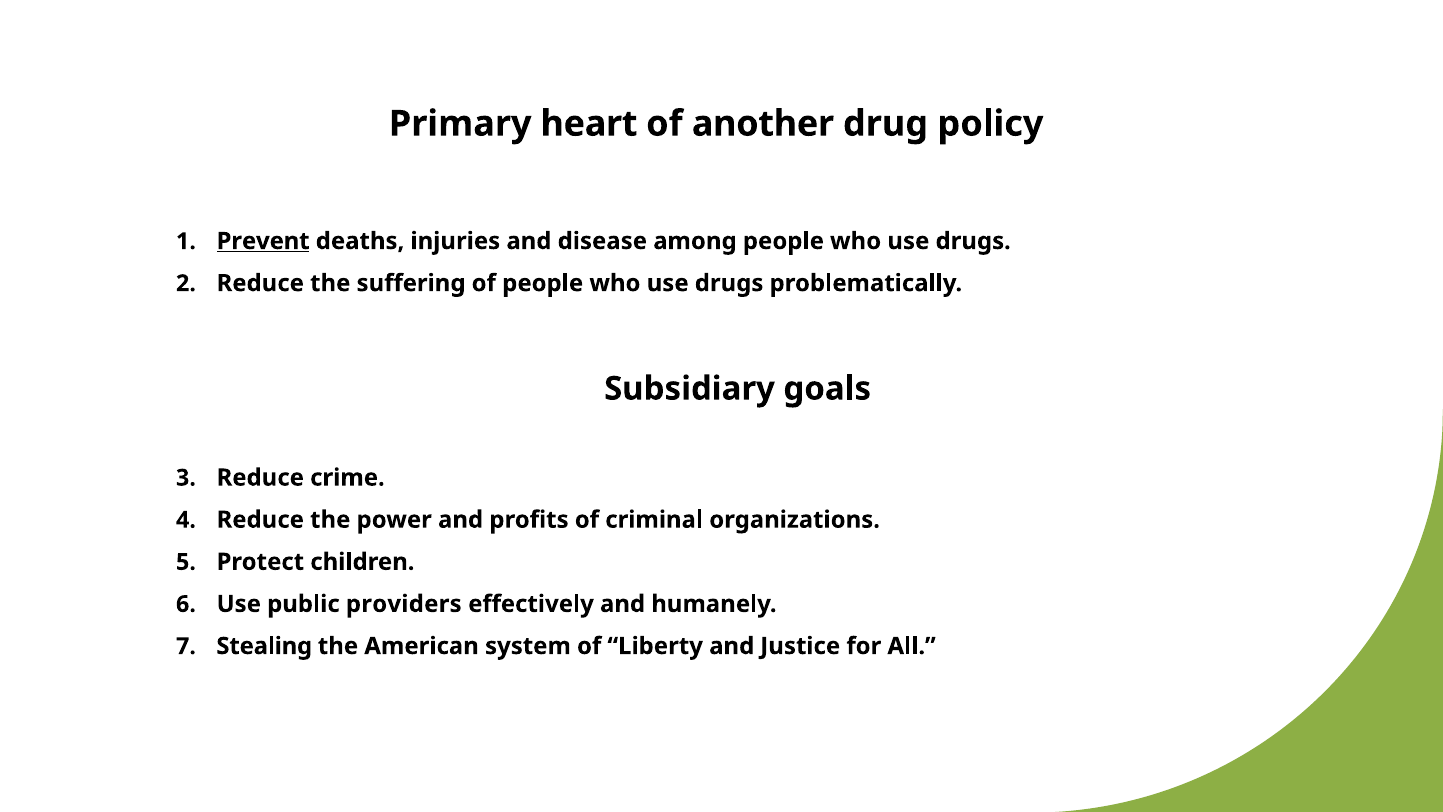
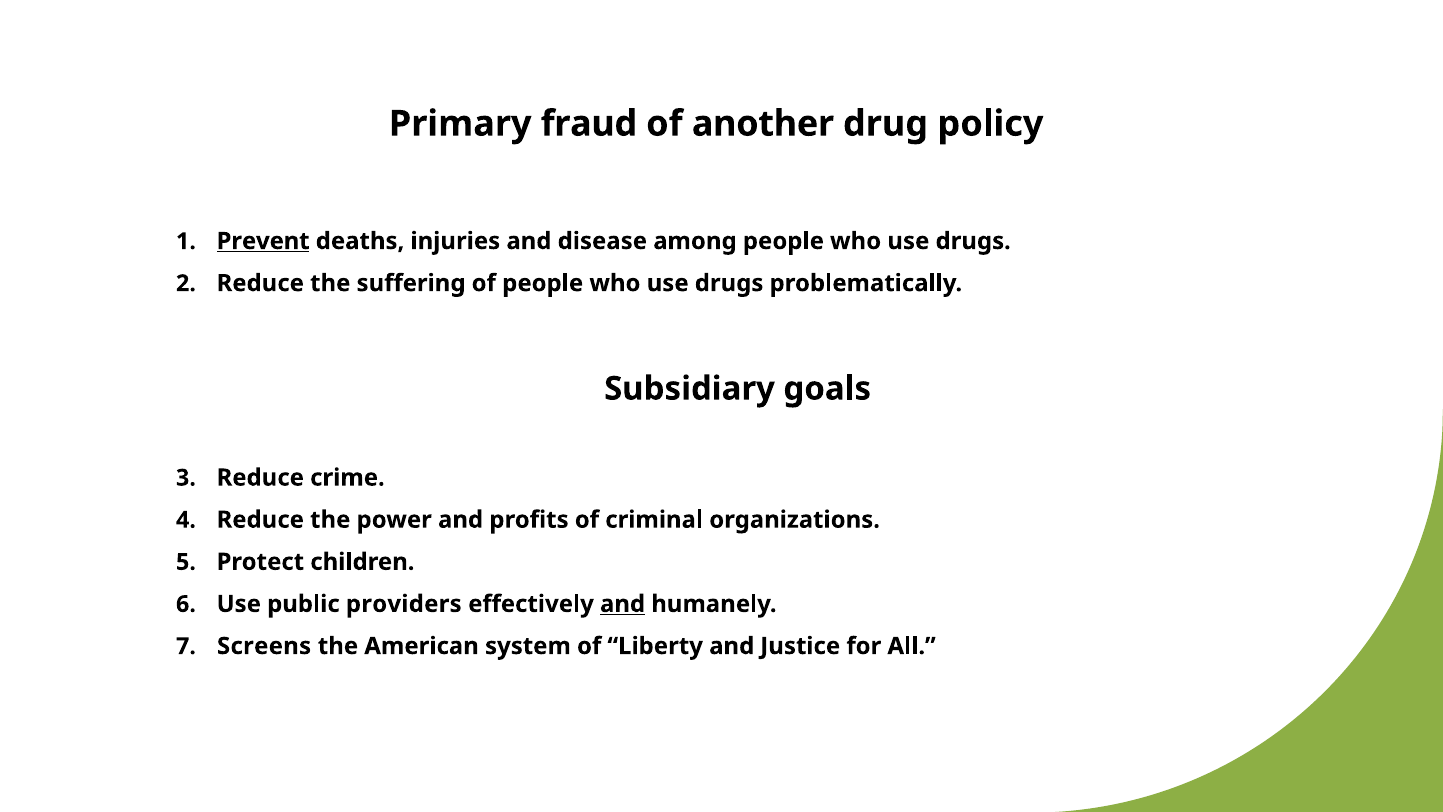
heart: heart -> fraud
and at (623, 604) underline: none -> present
Stealing: Stealing -> Screens
